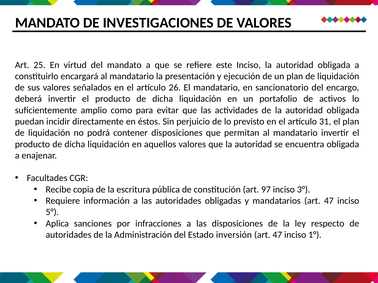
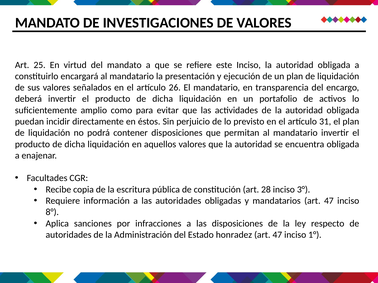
sancionatorio: sancionatorio -> transparencia
97: 97 -> 28
5°: 5° -> 8°
inversión: inversión -> honradez
